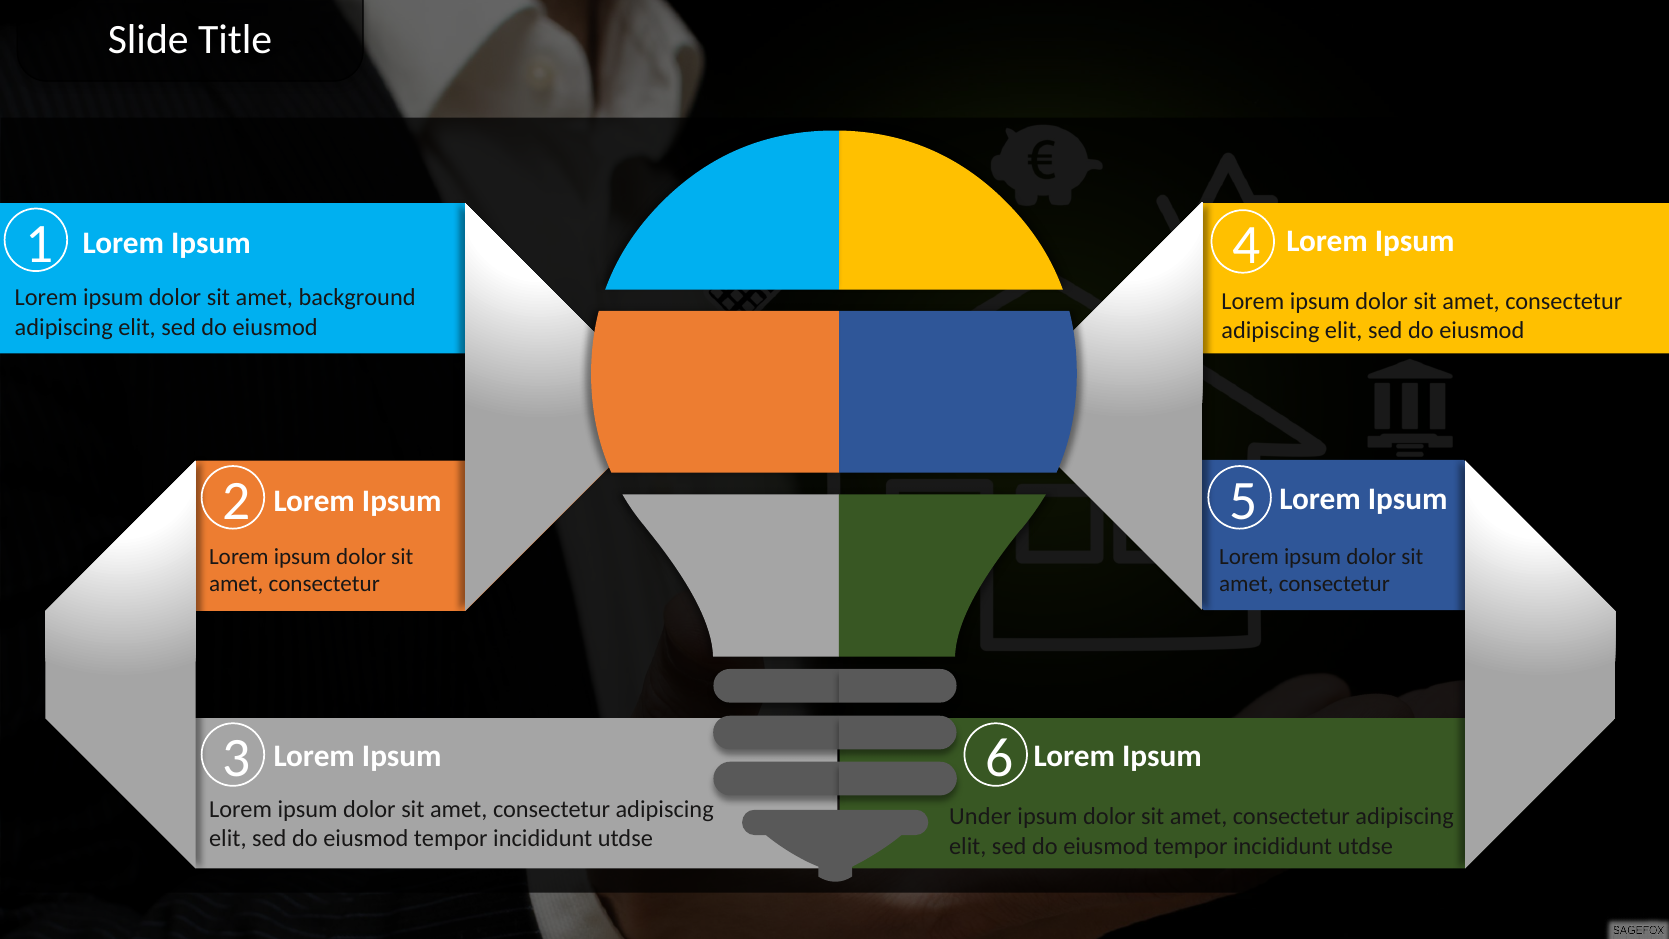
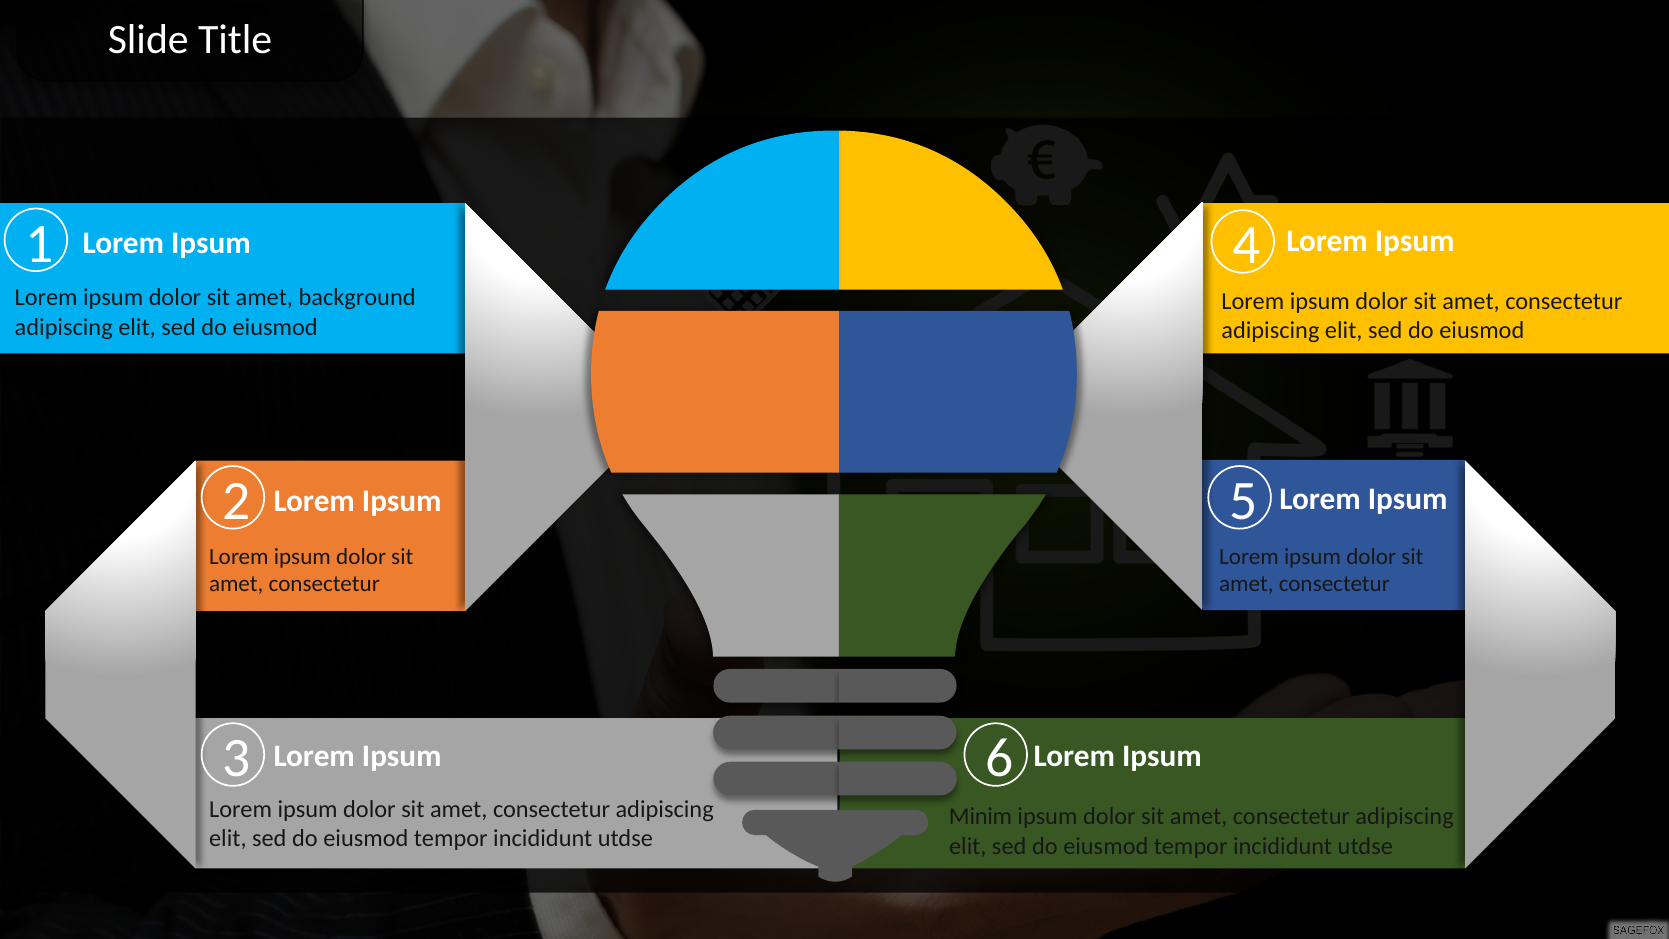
Under: Under -> Minim
